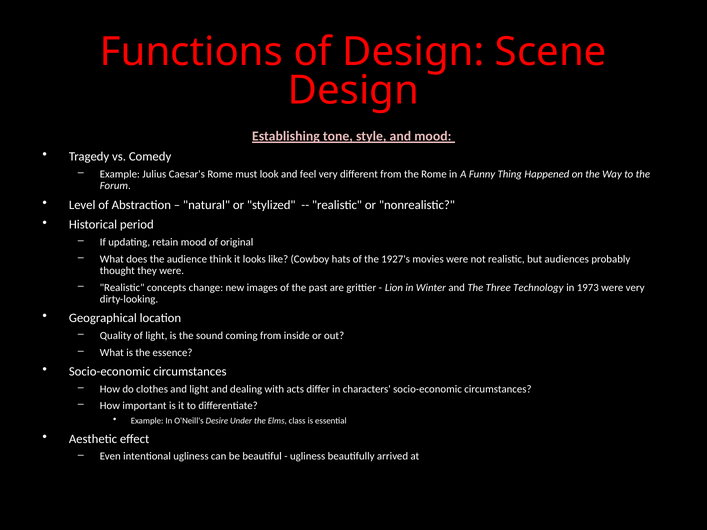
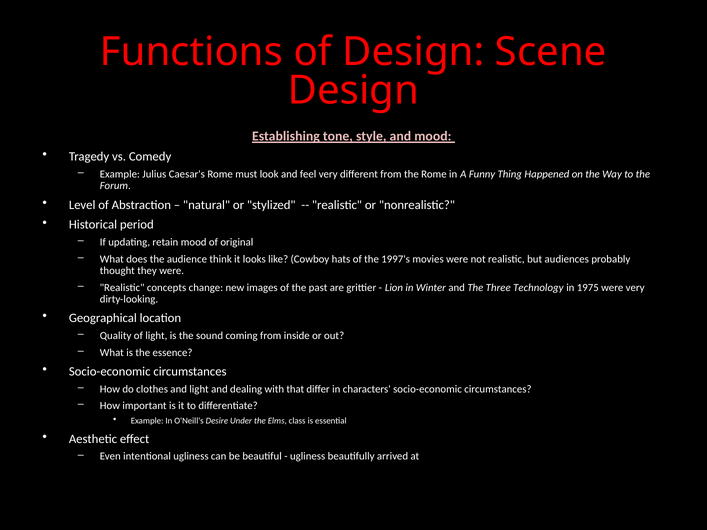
1927's: 1927's -> 1997's
1973: 1973 -> 1975
acts: acts -> that
